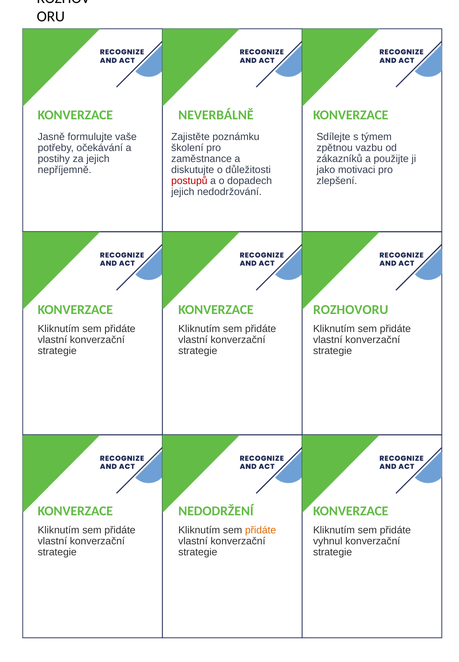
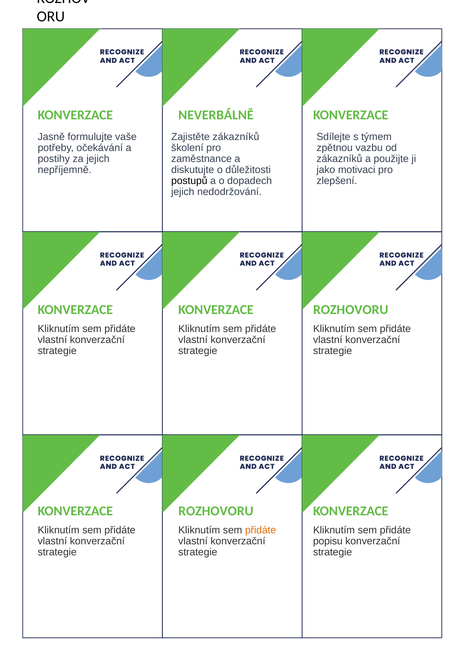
Zajistěte poznámku: poznámku -> zákazníků
postupů colour: red -> black
NEDODRŽENÍ at (216, 512): NEDODRŽENÍ -> ROZHOVORU
vyhnul: vyhnul -> popisu
